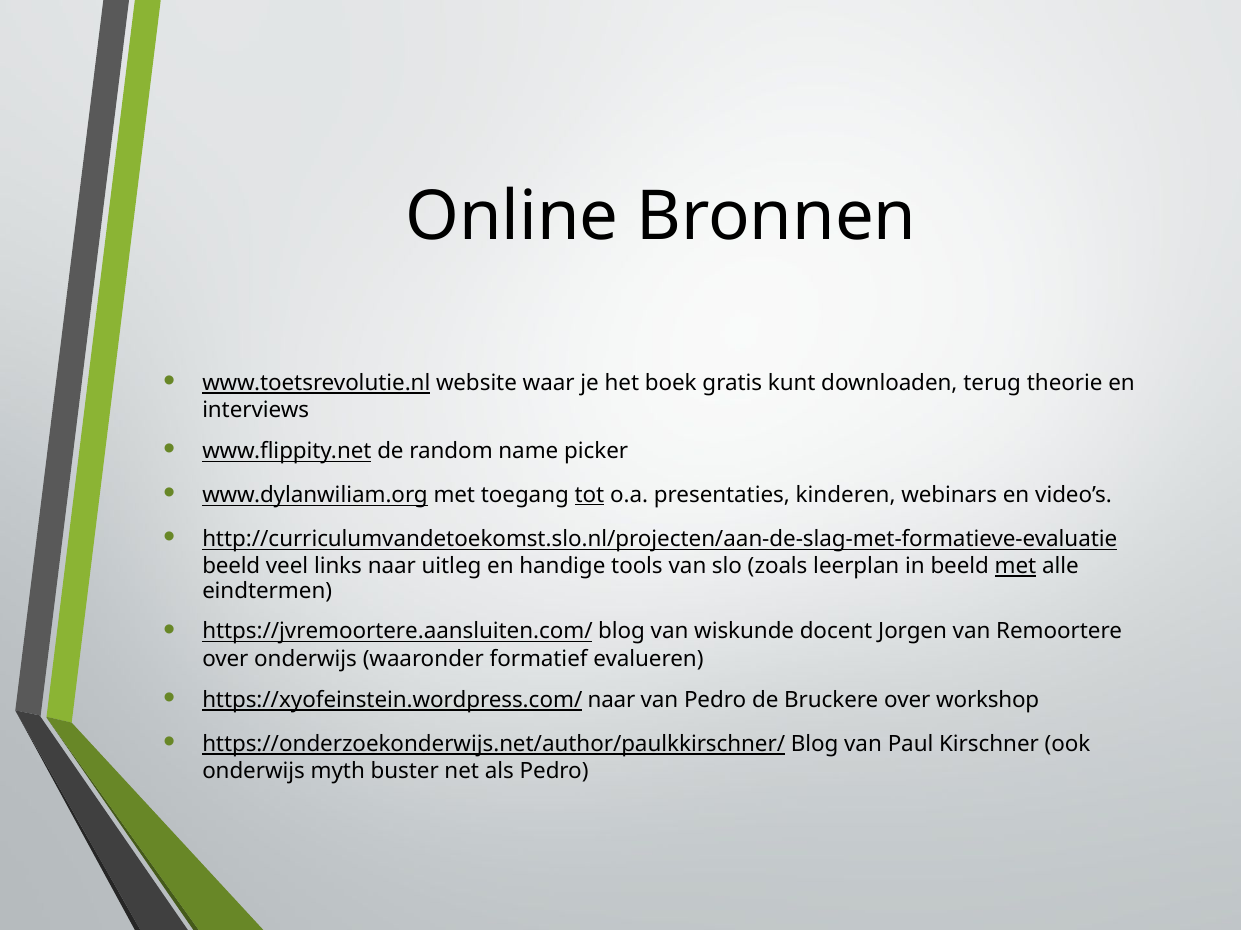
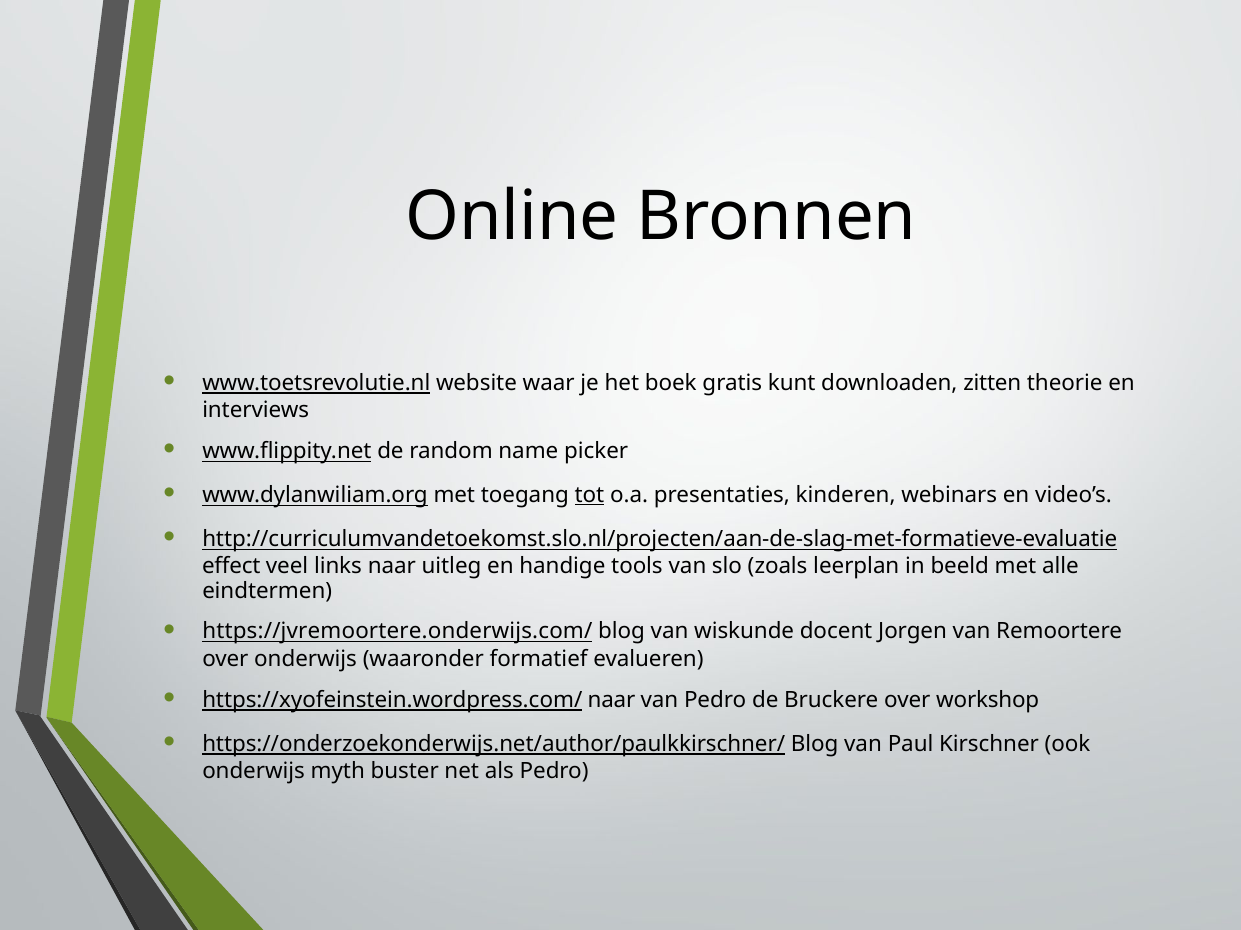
terug: terug -> zitten
beeld at (231, 567): beeld -> effect
met at (1015, 567) underline: present -> none
https://jvremoortere.aansluiten.com/: https://jvremoortere.aansluiten.com/ -> https://jvremoortere.onderwijs.com/
